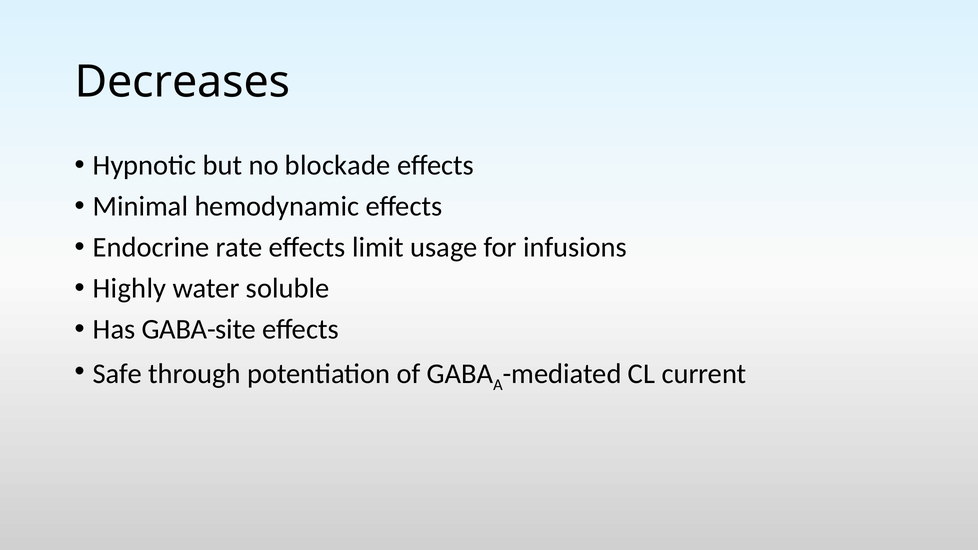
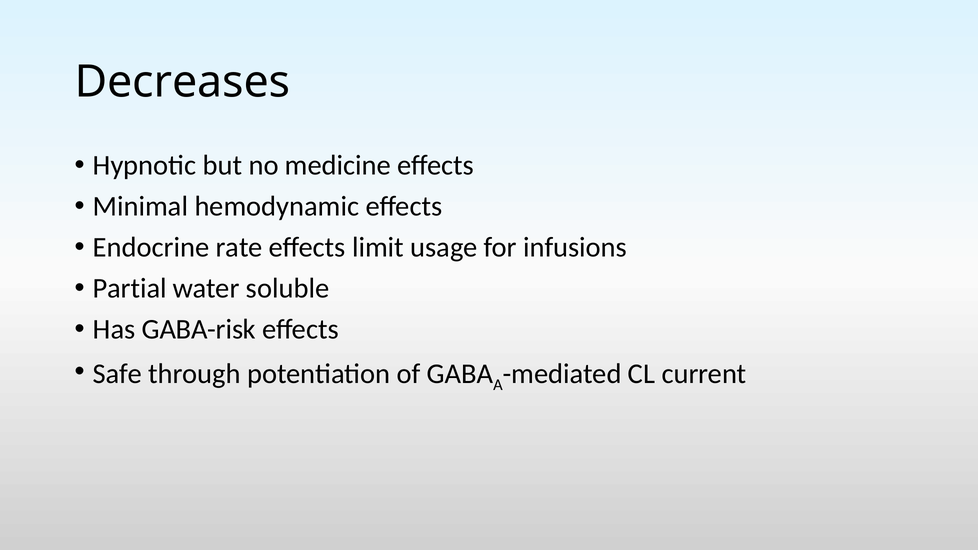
blockade: blockade -> medicine
Highly: Highly -> Partial
GABA-site: GABA-site -> GABA-risk
